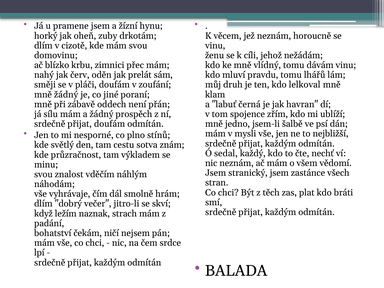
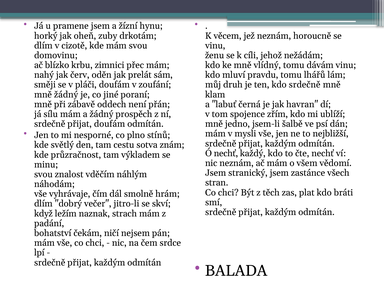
kdo lelkoval: lelkoval -> srdečně
Ó sedal: sedal -> nechť
